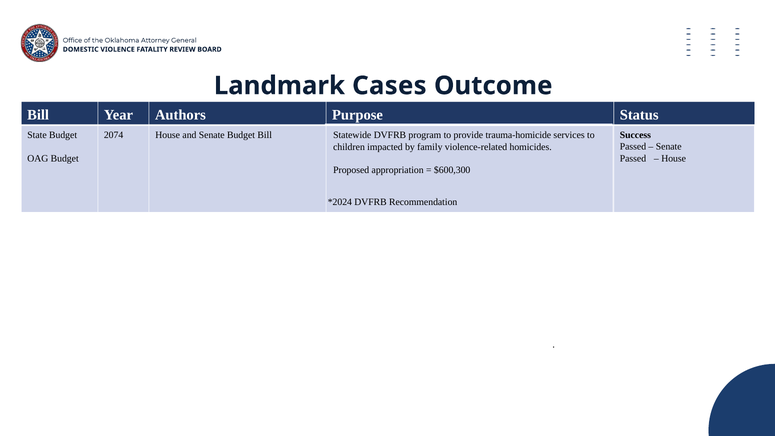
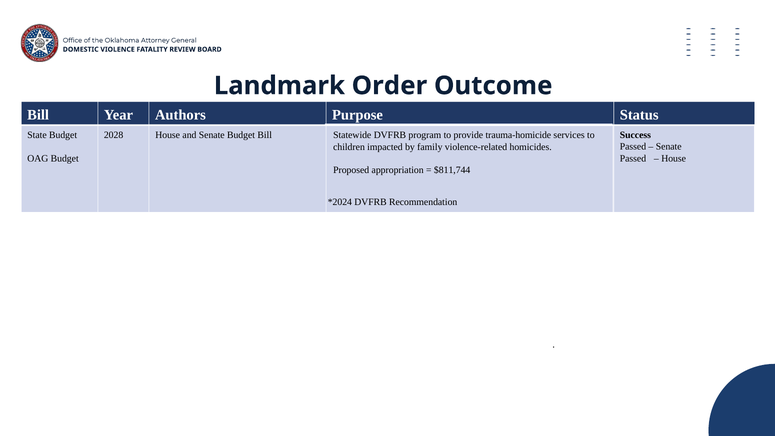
Cases: Cases -> Order
2074: 2074 -> 2028
$600,300: $600,300 -> $811,744
